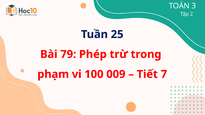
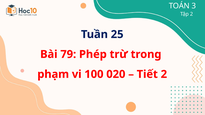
009: 009 -> 020
Tiết 7: 7 -> 2
